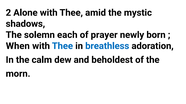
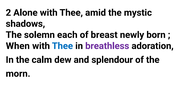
prayer: prayer -> breast
breathless colour: blue -> purple
beholdest: beholdest -> splendour
